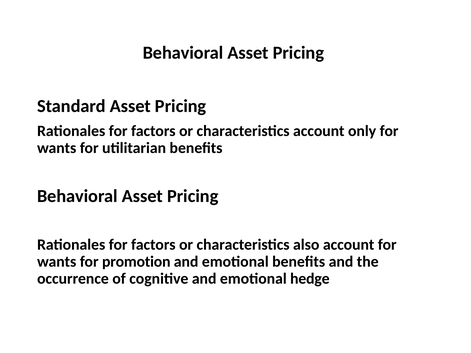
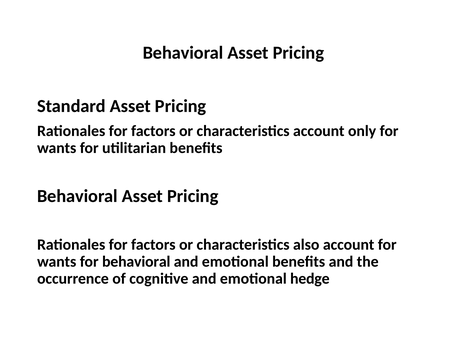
for promotion: promotion -> behavioral
